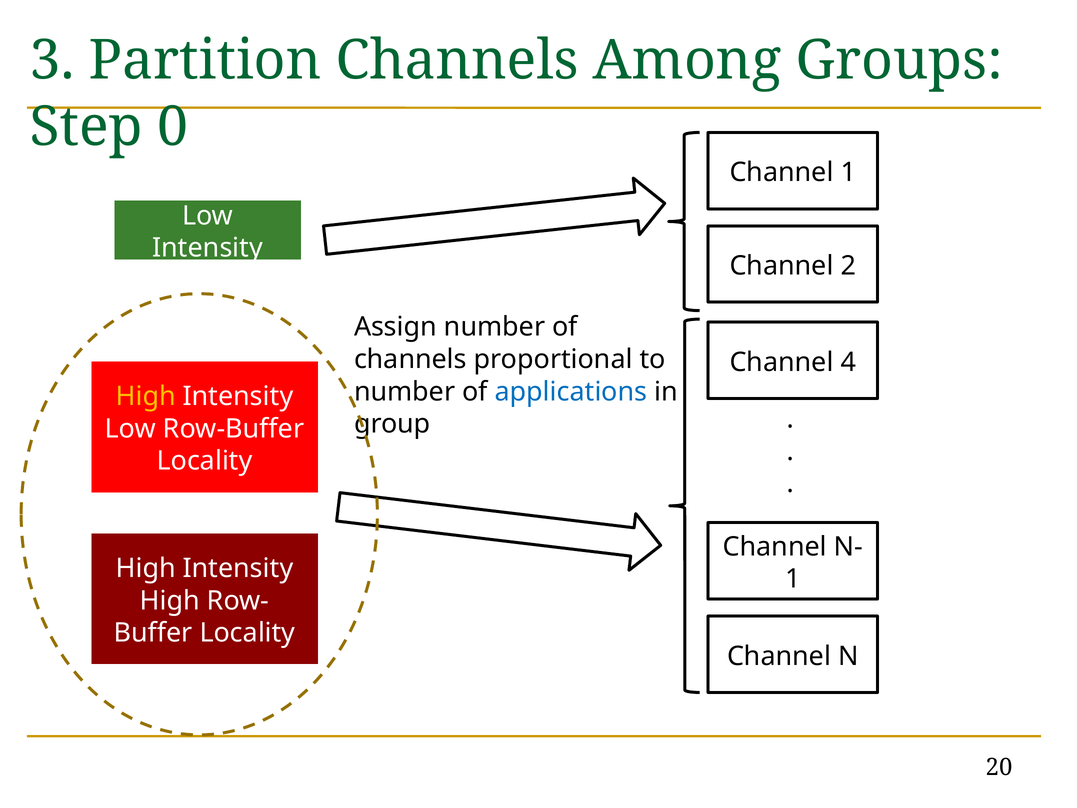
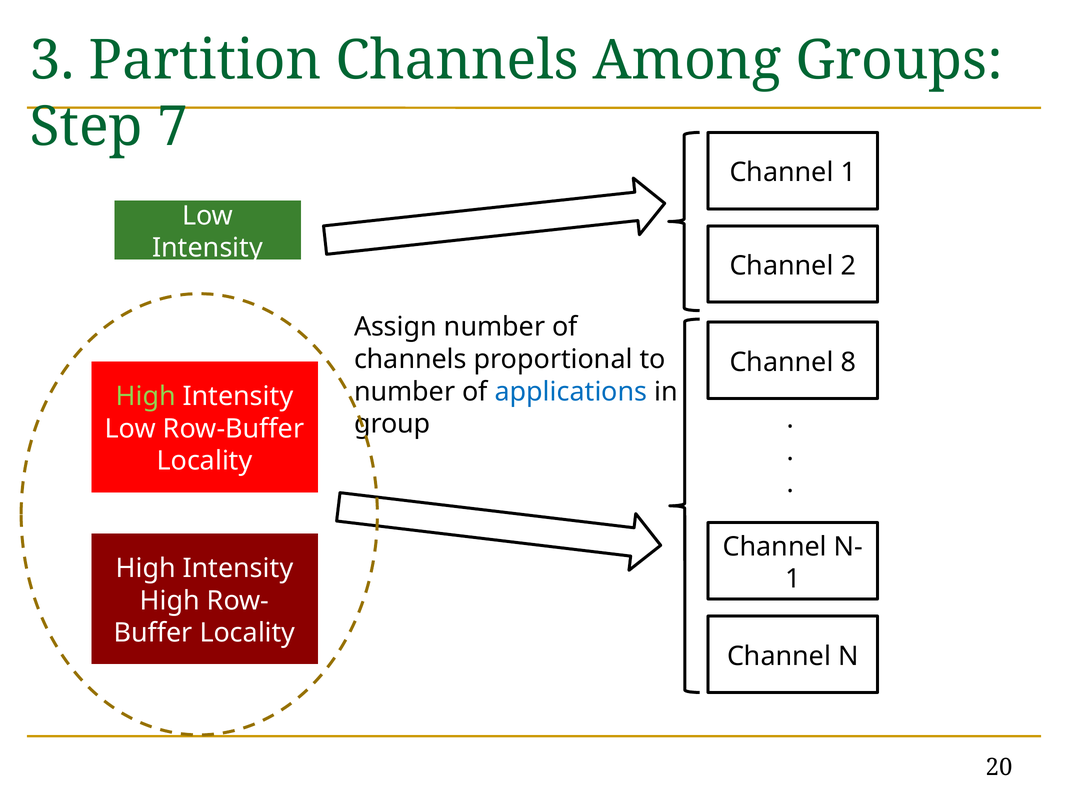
0: 0 -> 7
4: 4 -> 8
High at (146, 396) colour: yellow -> light green
